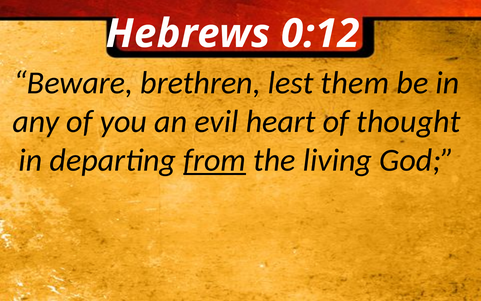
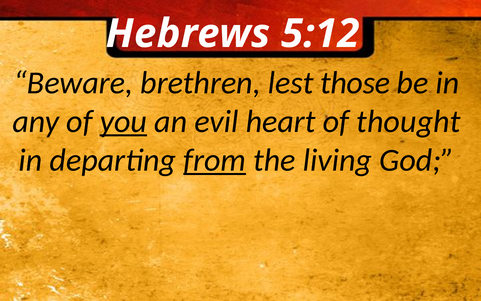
0:12: 0:12 -> 5:12
them: them -> those
you underline: none -> present
